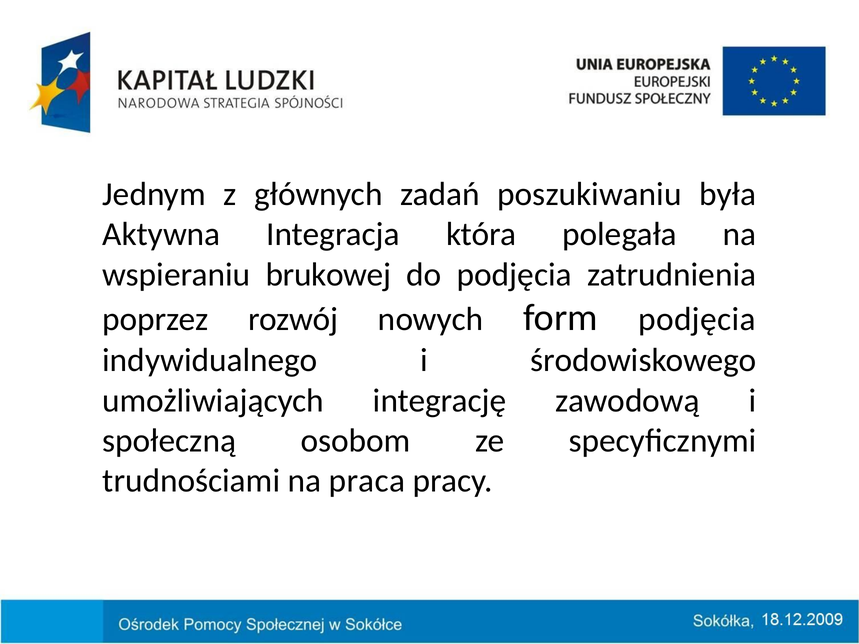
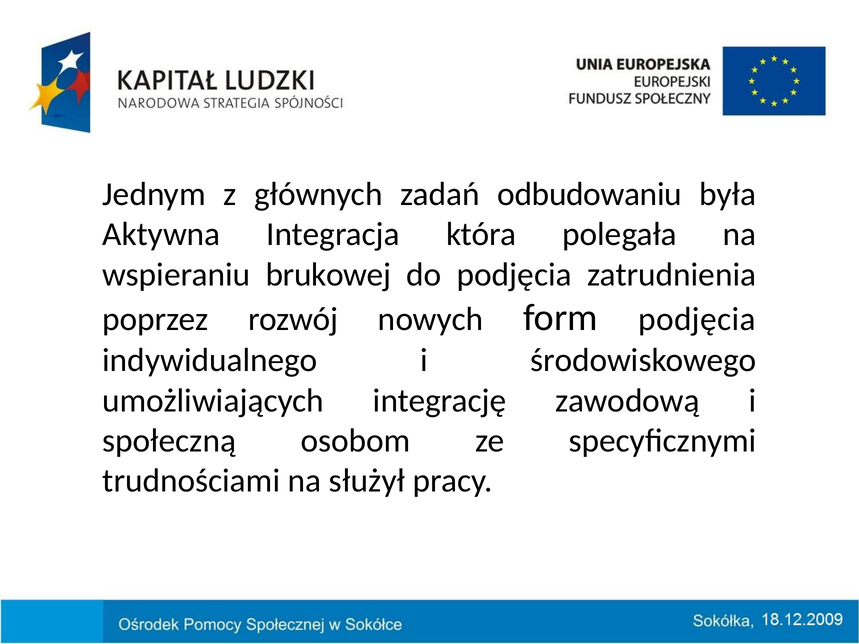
poszukiwaniu: poszukiwaniu -> odbudowaniu
praca: praca -> służył
